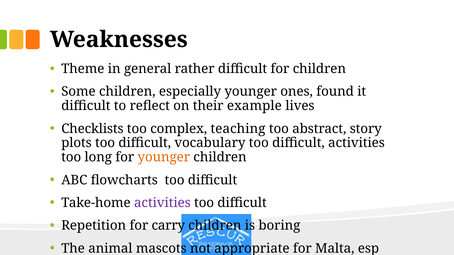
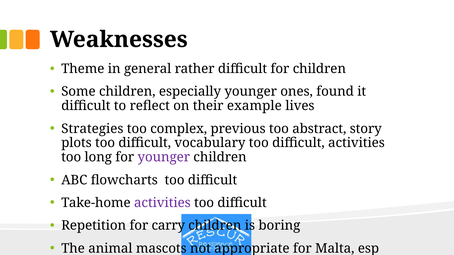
Checklists: Checklists -> Strategies
teaching: teaching -> previous
younger at (164, 158) colour: orange -> purple
